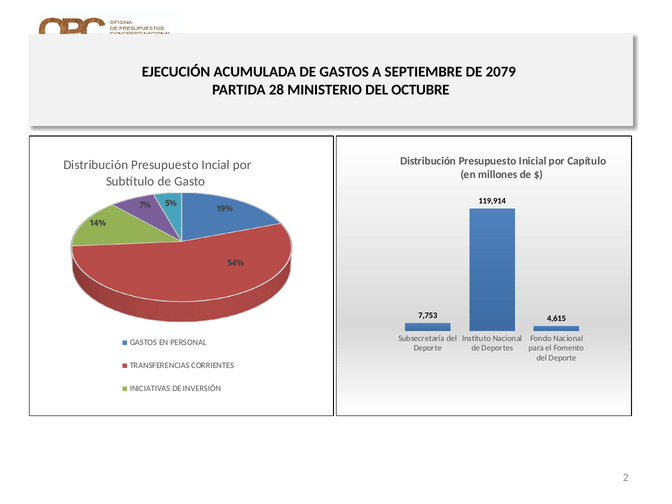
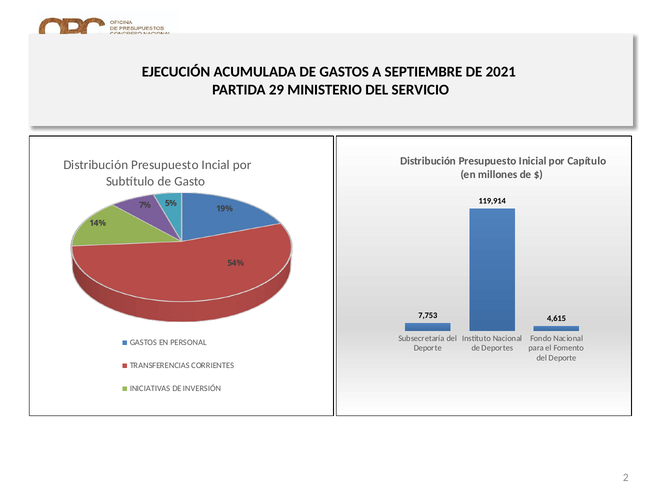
2079: 2079 -> 2021
28: 28 -> 29
OCTUBRE: OCTUBRE -> SERVICIO
